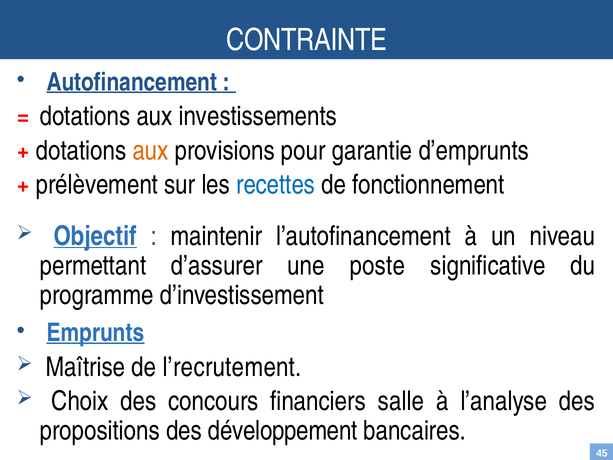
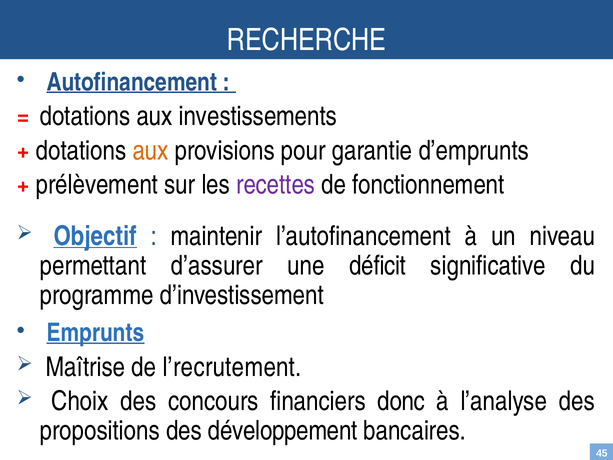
CONTRAINTE: CONTRAINTE -> RECHERCHE
recettes colour: blue -> purple
poste: poste -> déficit
salle: salle -> donc
